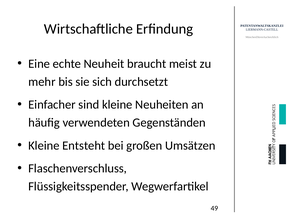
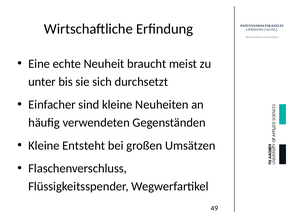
mehr: mehr -> unter
